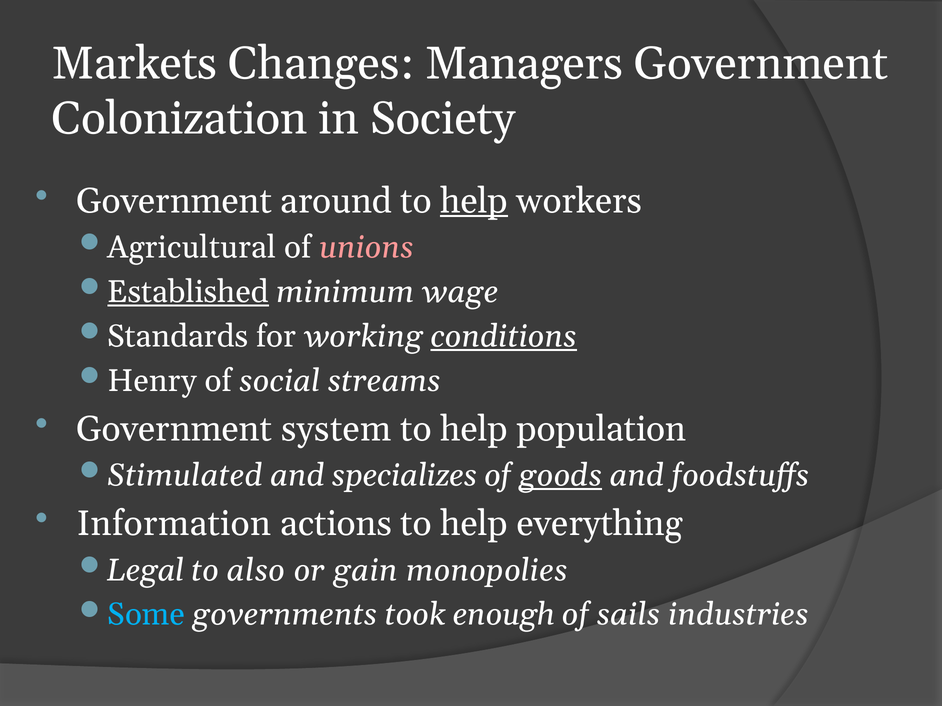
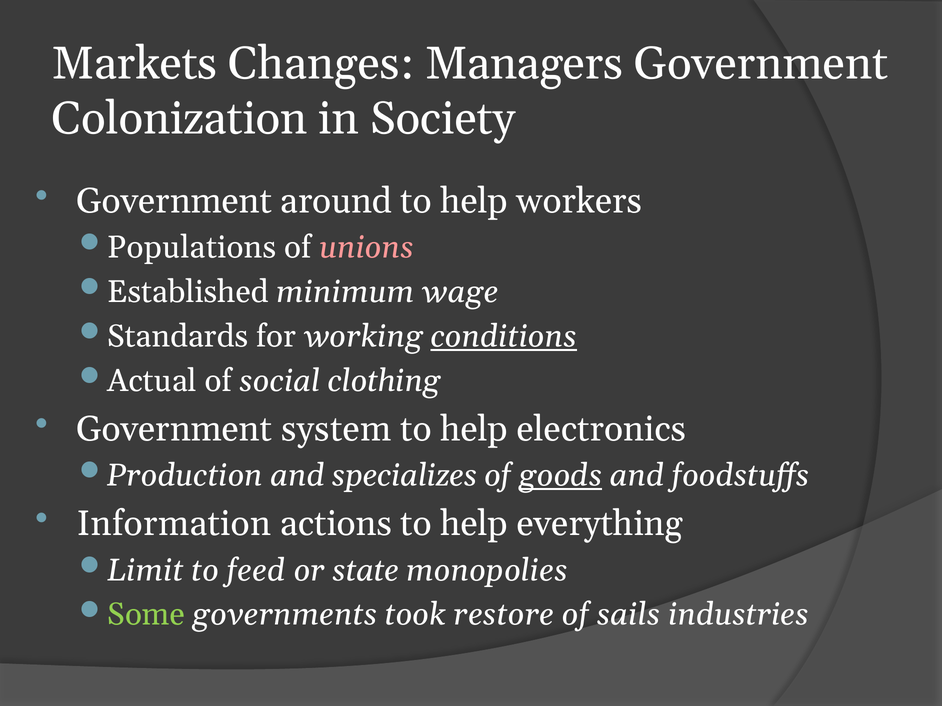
help at (474, 201) underline: present -> none
Agricultural: Agricultural -> Populations
Established underline: present -> none
Henry: Henry -> Actual
streams: streams -> clothing
population: population -> electronics
Stimulated: Stimulated -> Production
Legal: Legal -> Limit
also: also -> feed
gain: gain -> state
Some colour: light blue -> light green
enough: enough -> restore
